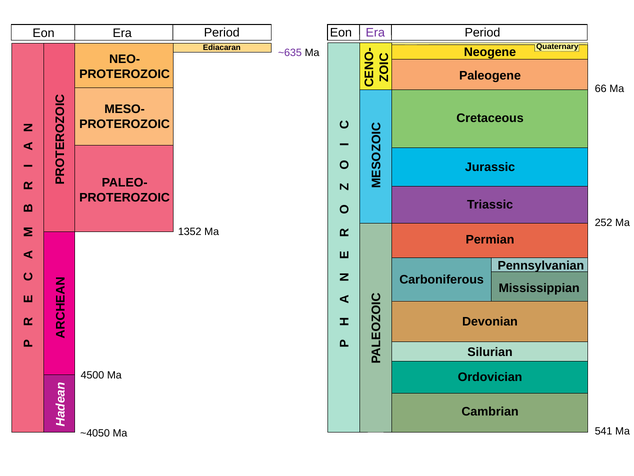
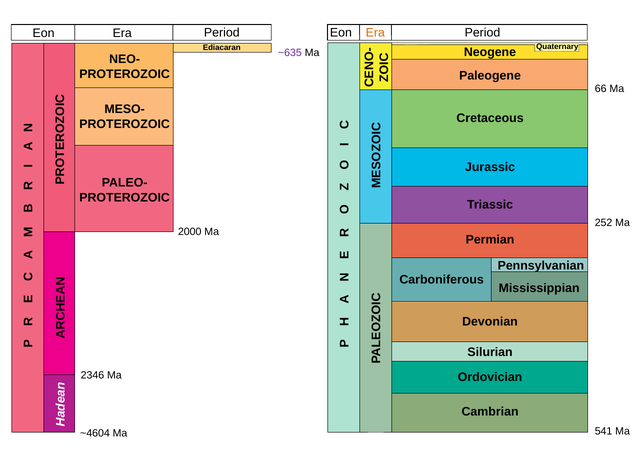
Era at (375, 33) colour: purple -> orange
1352: 1352 -> 2000
4500: 4500 -> 2346
~4050: ~4050 -> ~4604
